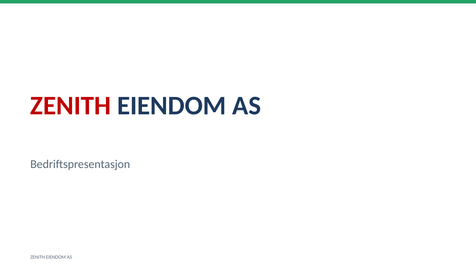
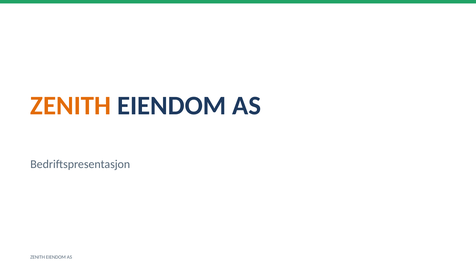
ZENITH at (71, 106) colour: red -> orange
